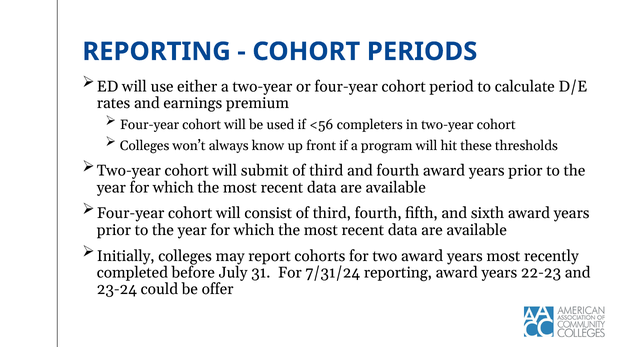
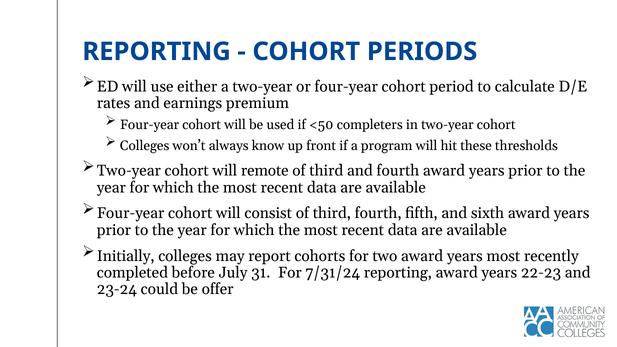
<56: <56 -> <50
submit: submit -> remote
